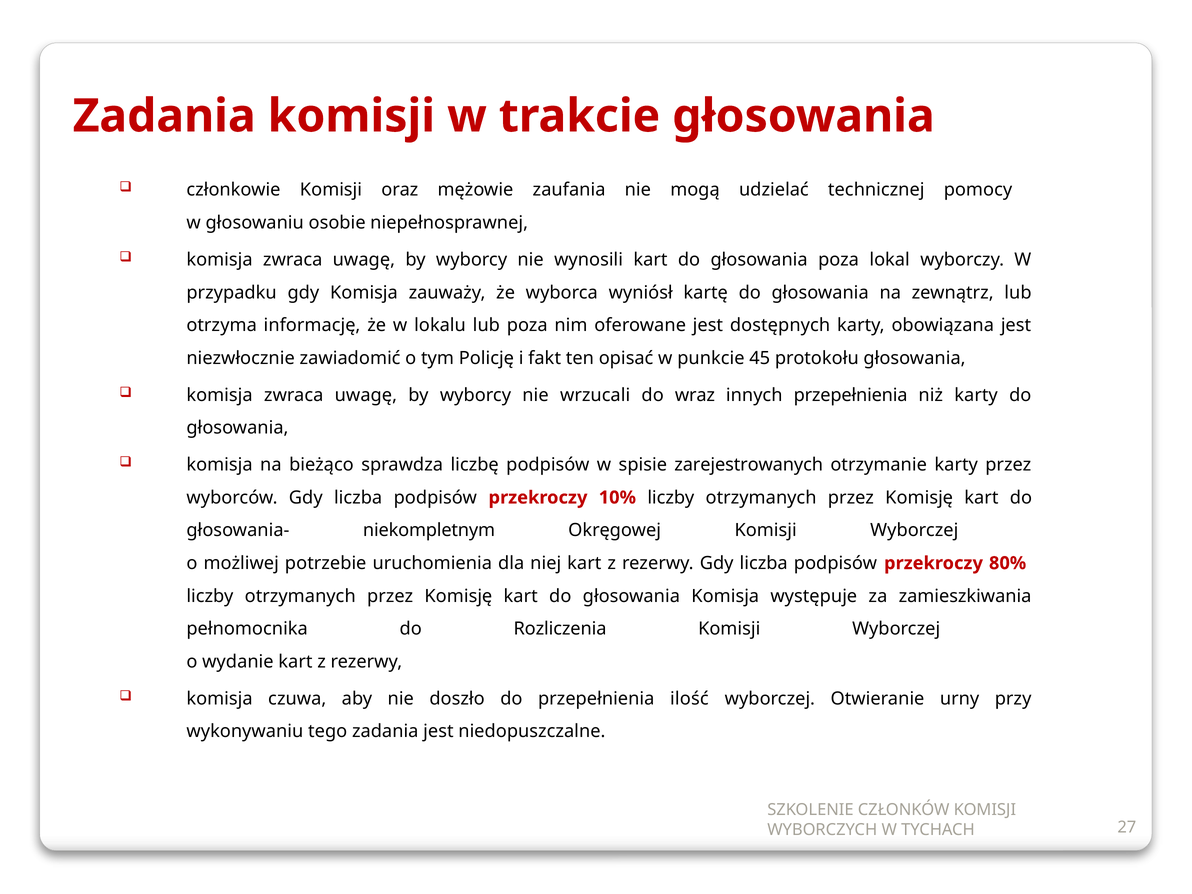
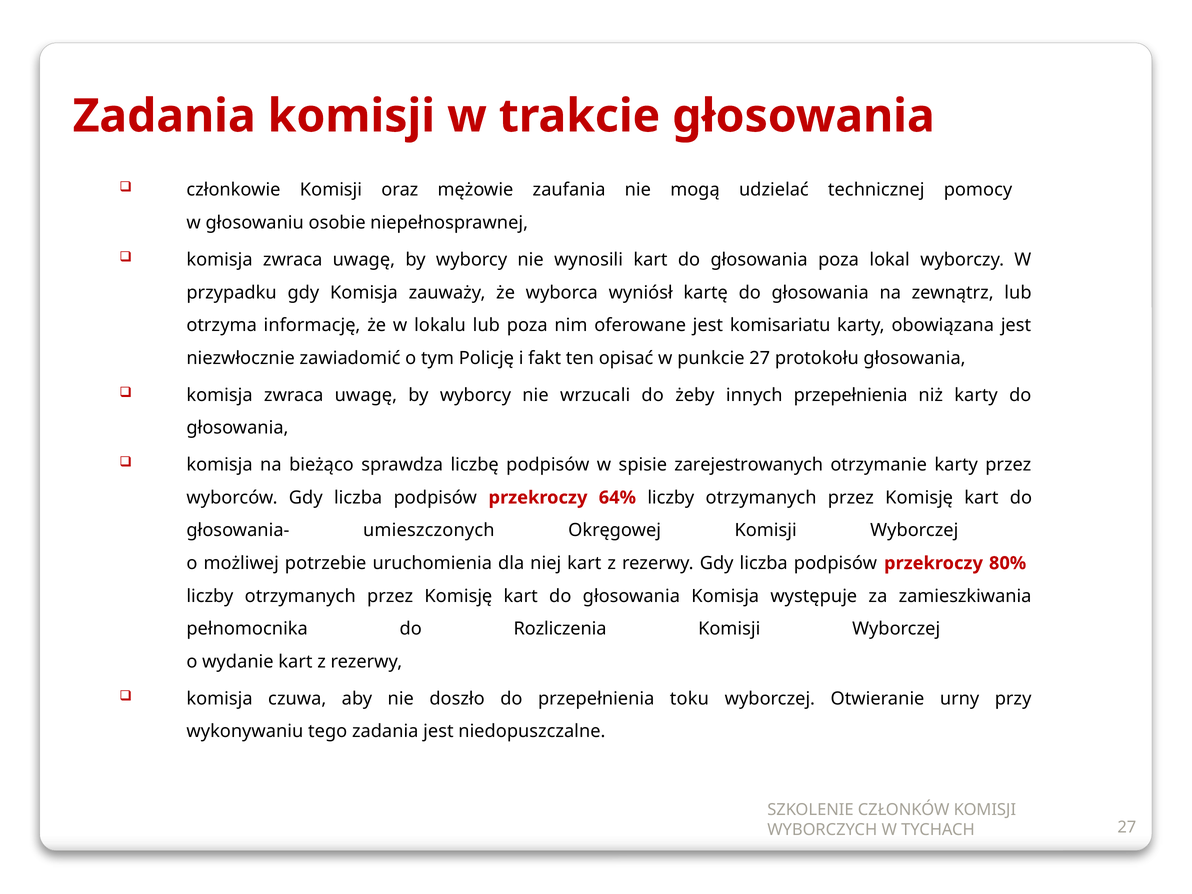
dostępnych: dostępnych -> komisariatu
punkcie 45: 45 -> 27
wraz: wraz -> żeby
10%: 10% -> 64%
niekompletnym: niekompletnym -> umieszczonych
ilość: ilość -> toku
